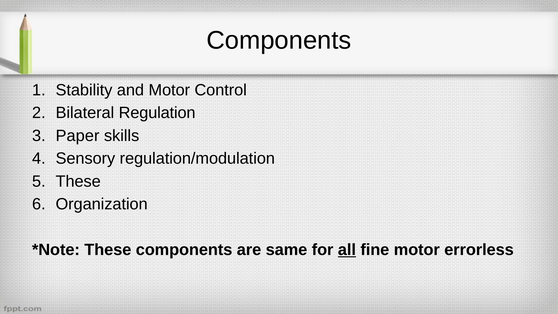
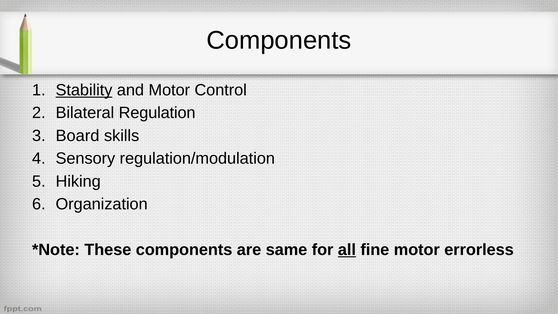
Stability underline: none -> present
Paper: Paper -> Board
These at (78, 181): These -> Hiking
